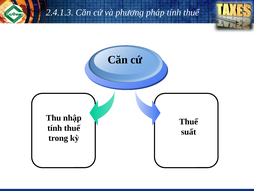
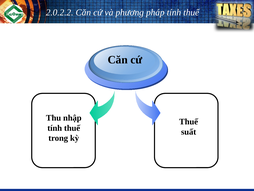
2.4.1.3: 2.4.1.3 -> 2.0.2.2
